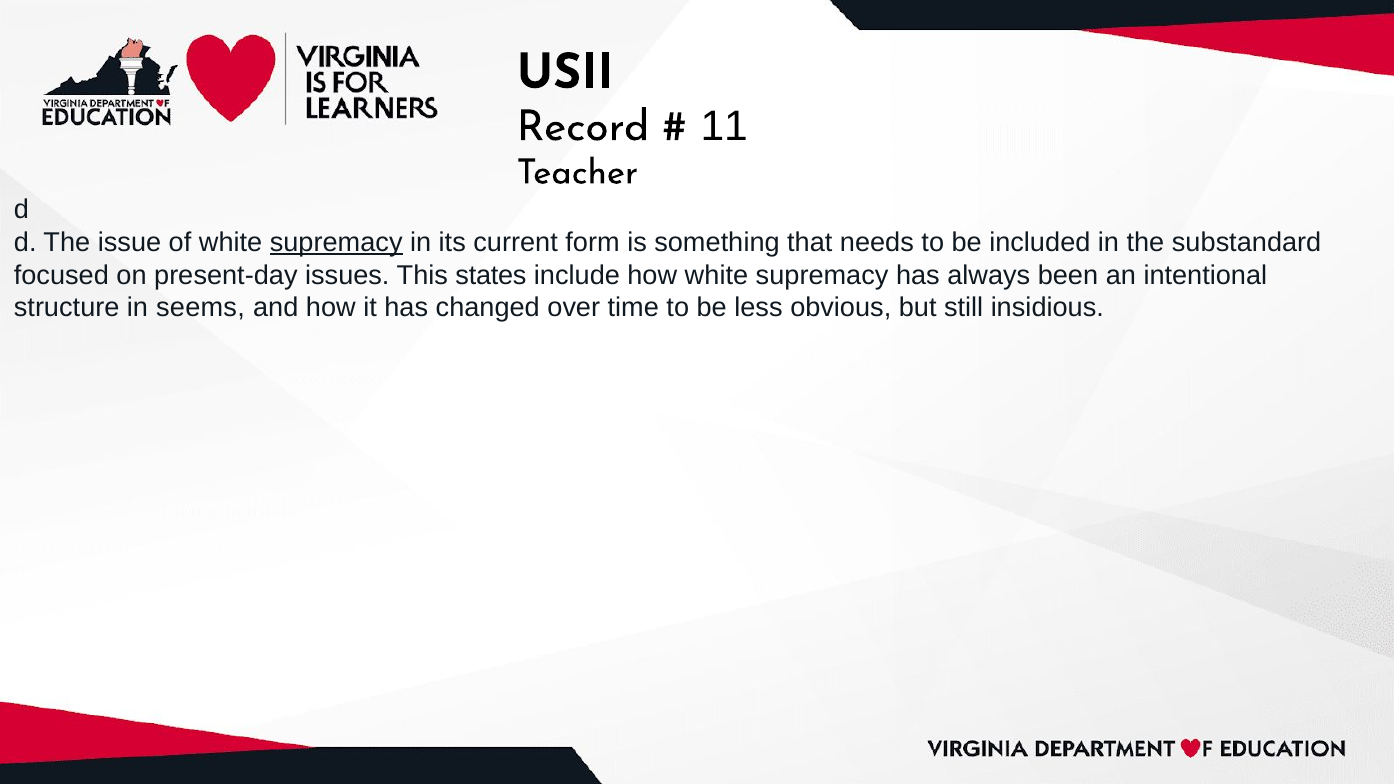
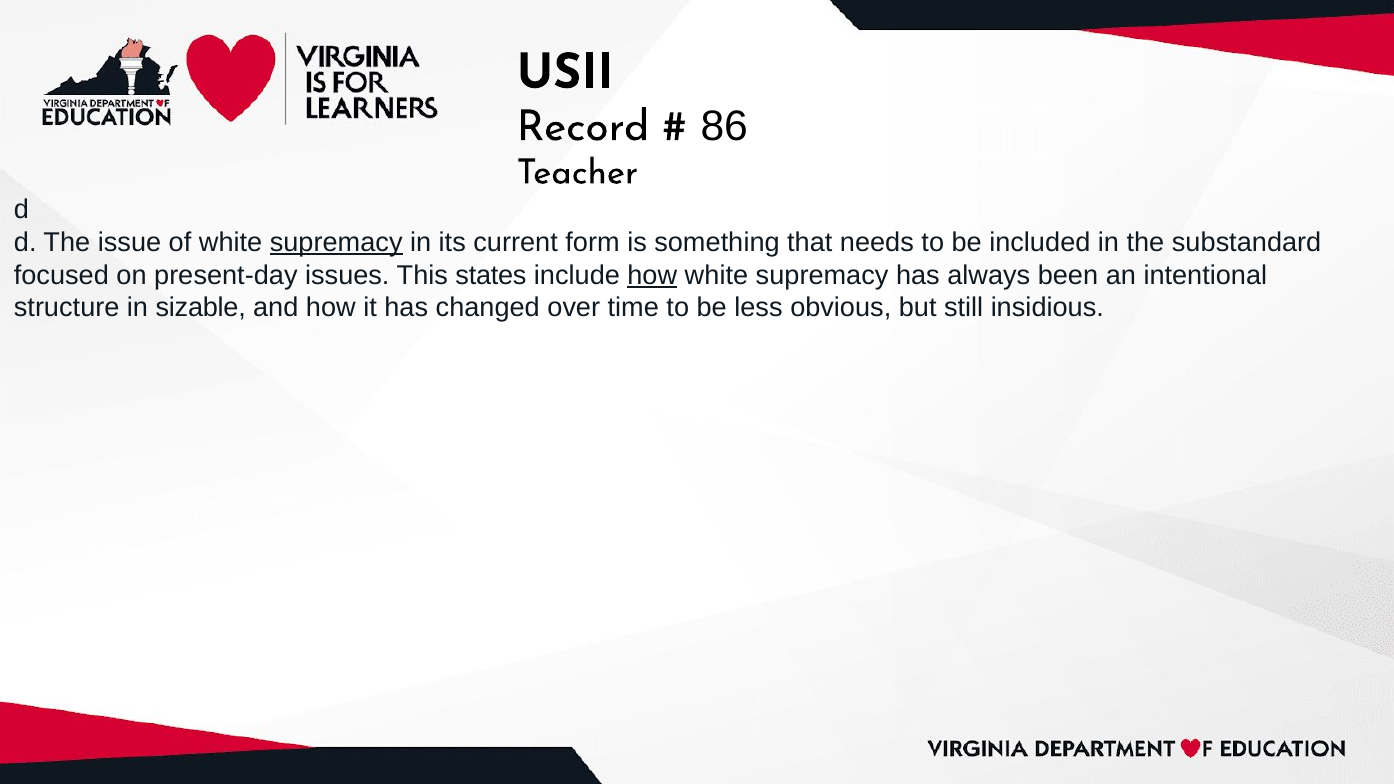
11: 11 -> 86
how at (652, 275) underline: none -> present
seems: seems -> sizable
